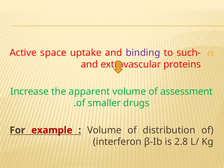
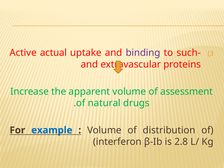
space: space -> actual
smaller: smaller -> natural
example colour: red -> blue
